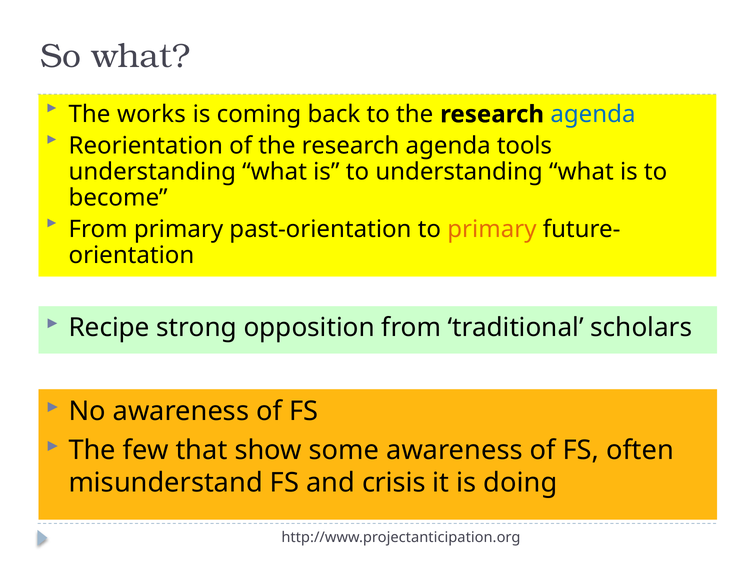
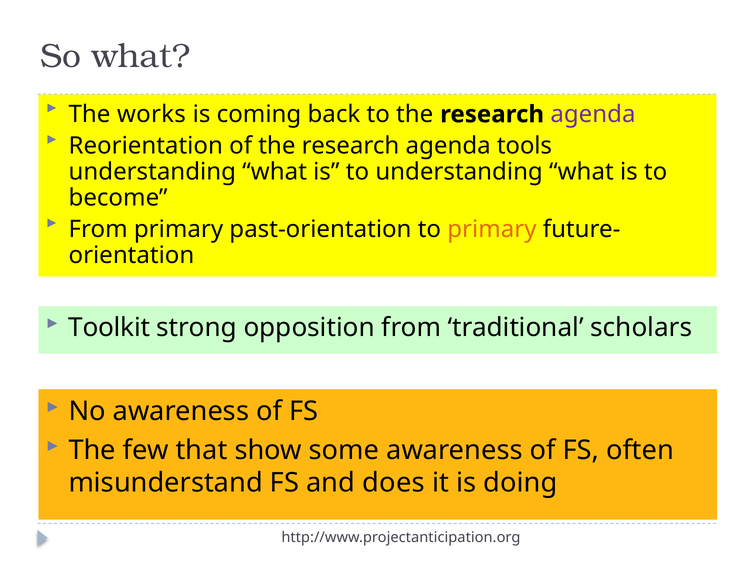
agenda at (593, 114) colour: blue -> purple
Recipe: Recipe -> Toolkit
crisis: crisis -> does
